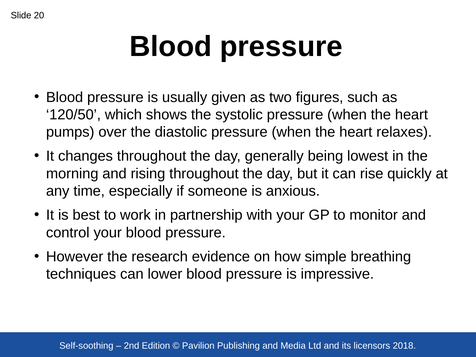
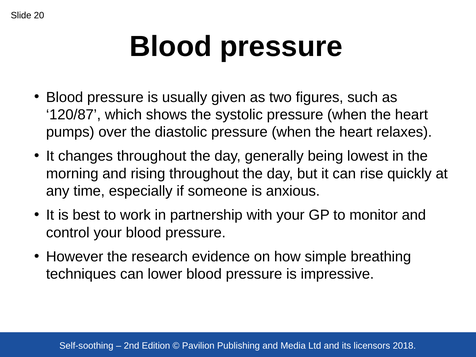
120/50: 120/50 -> 120/87
